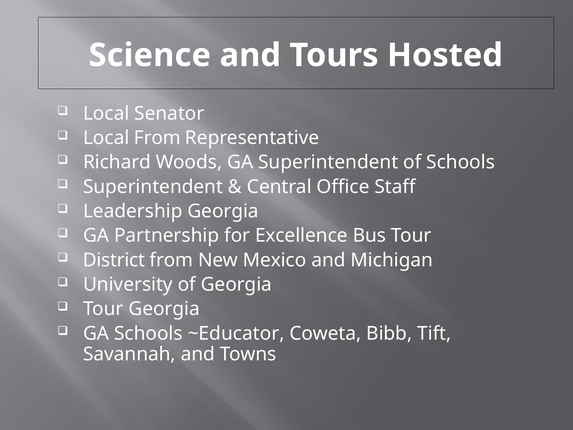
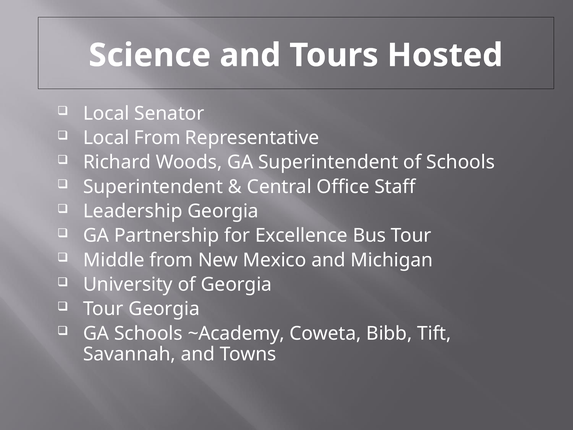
District: District -> Middle
~Educator: ~Educator -> ~Academy
